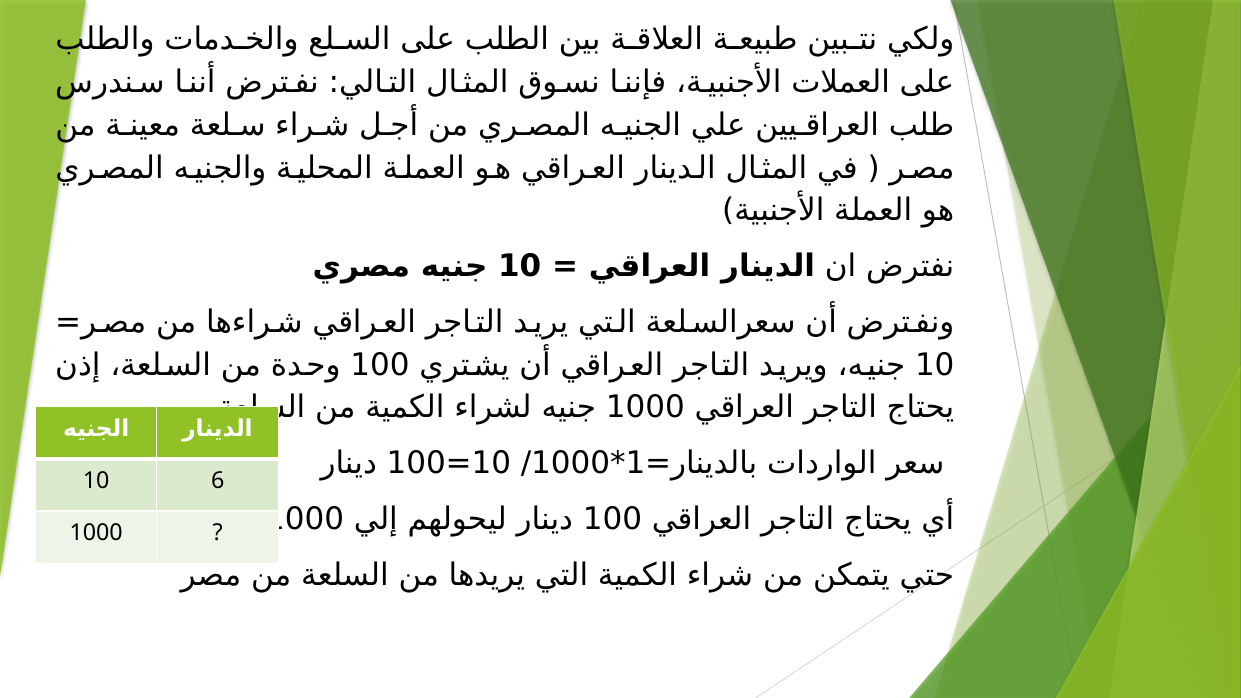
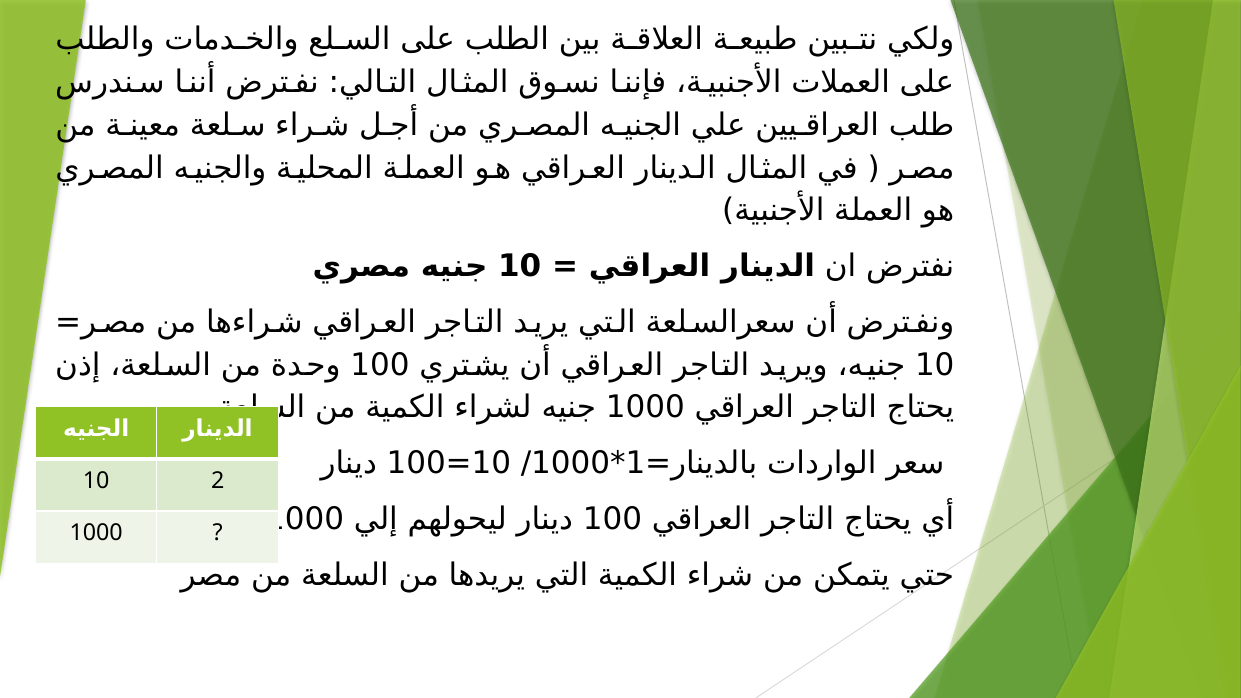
6: 6 -> 2
